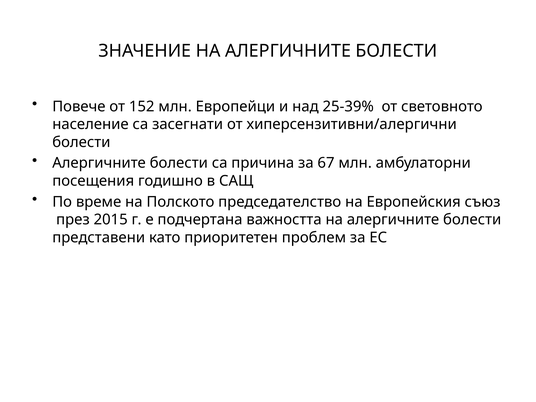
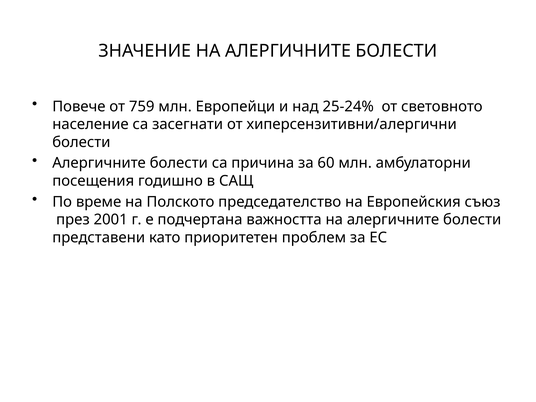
152: 152 -> 759
25-39%: 25-39% -> 25-24%
67: 67 -> 60
2015: 2015 -> 2001
